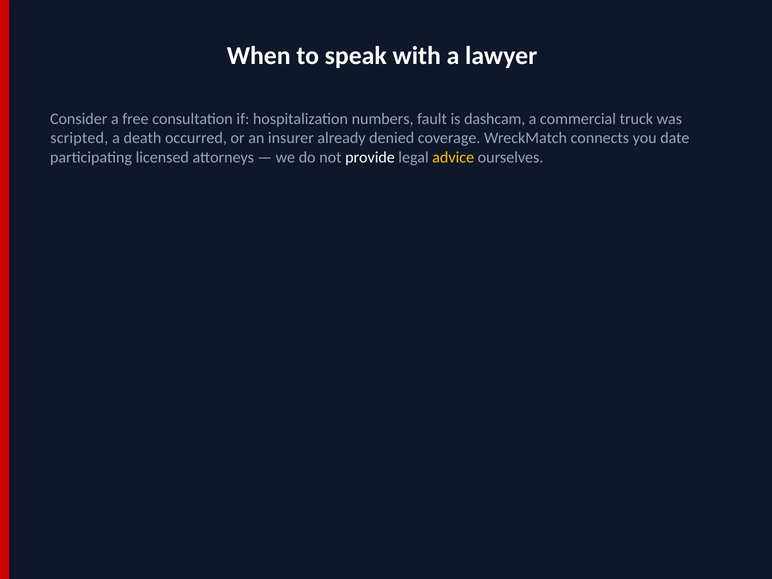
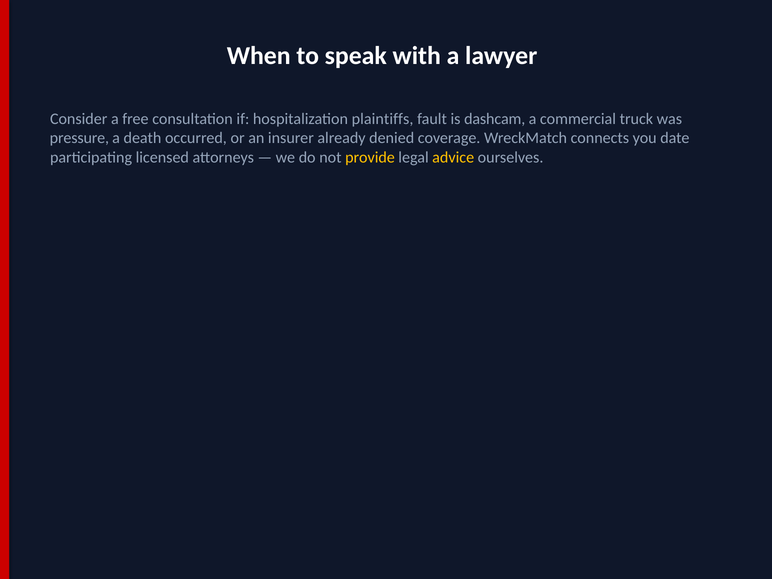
numbers: numbers -> plaintiffs
scripted: scripted -> pressure
provide colour: white -> yellow
